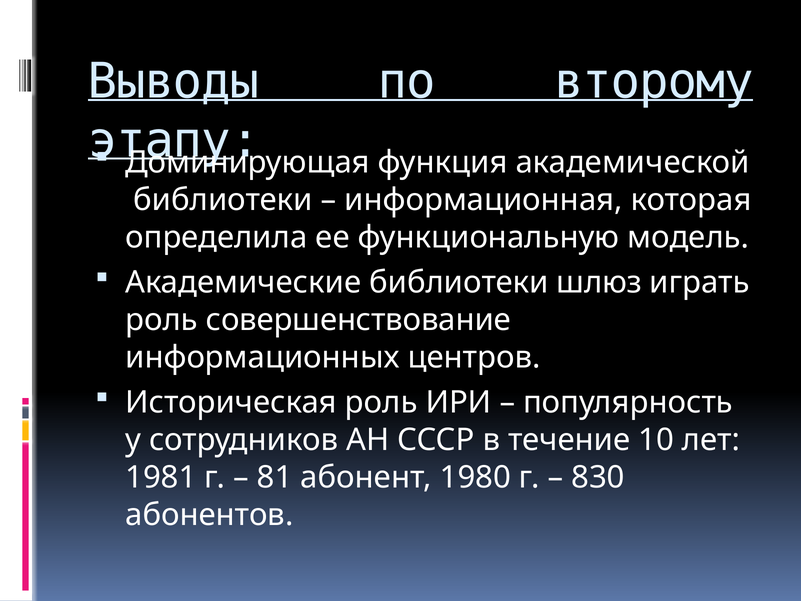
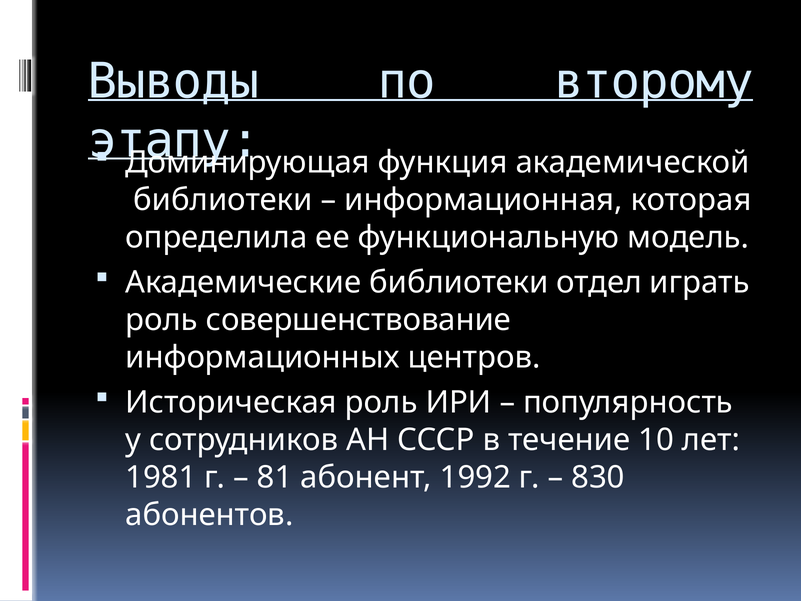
шлюз: шлюз -> отдел
1980: 1980 -> 1992
